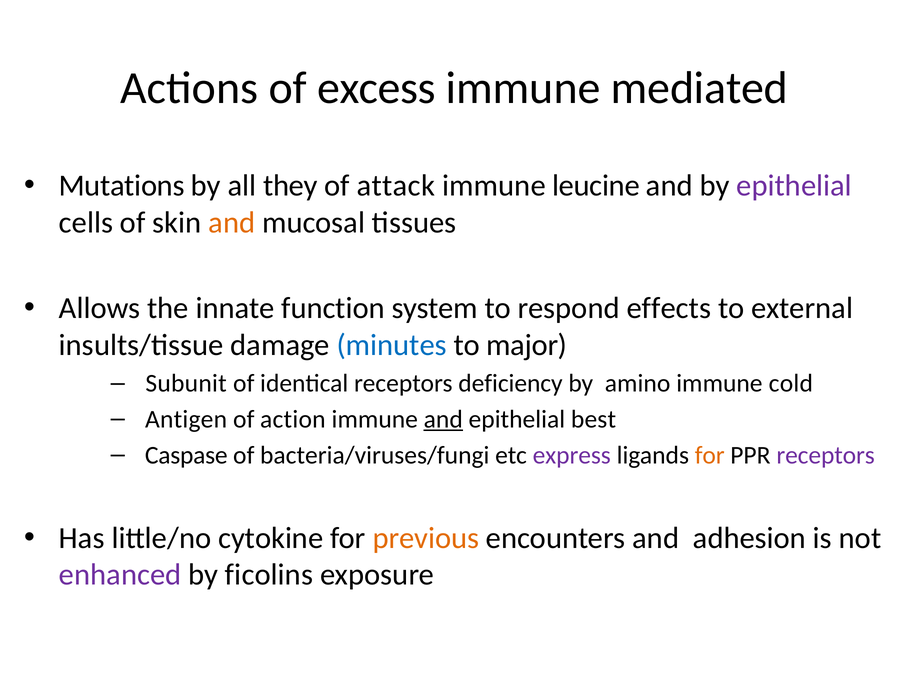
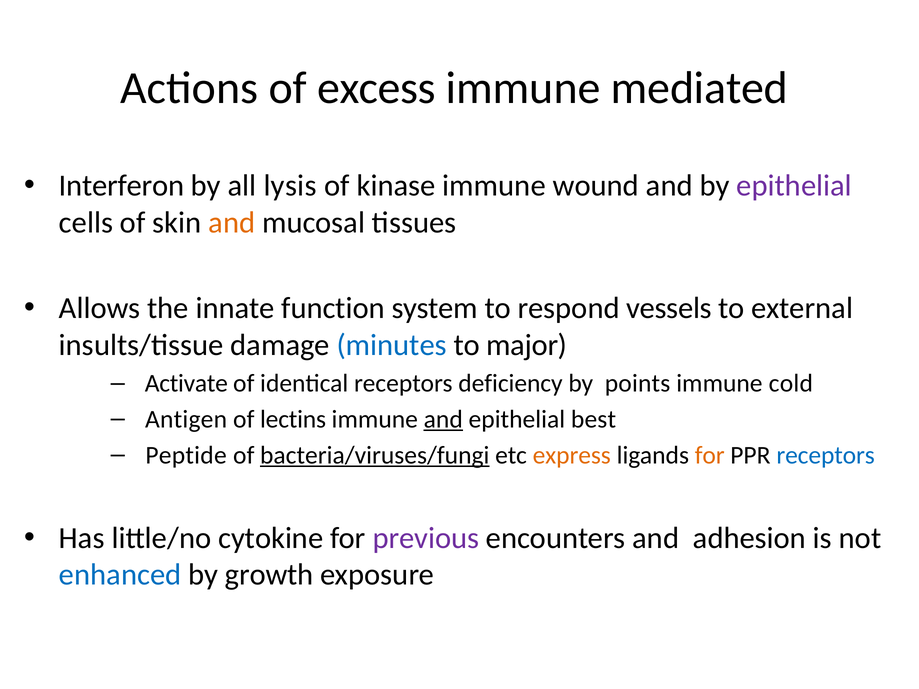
Mutations: Mutations -> Interferon
they: they -> lysis
attack: attack -> kinase
leucine: leucine -> wound
effects: effects -> vessels
Subunit: Subunit -> Activate
amino: amino -> points
action: action -> lectins
Caspase: Caspase -> Peptide
bacteria/viruses/fungi underline: none -> present
express colour: purple -> orange
receptors at (826, 455) colour: purple -> blue
previous colour: orange -> purple
enhanced colour: purple -> blue
ficolins: ficolins -> growth
